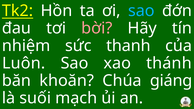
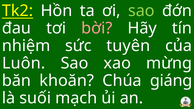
sao at (141, 11) colour: light blue -> light green
thanh: thanh -> tuyên
thánh: thánh -> mừng
